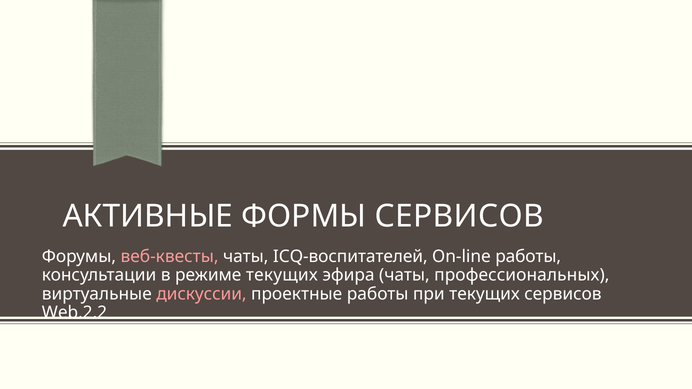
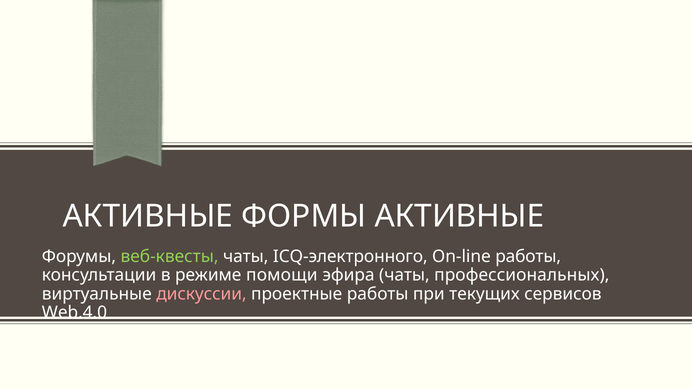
ФОРМЫ СЕРВИСОВ: СЕРВИСОВ -> АКТИВНЫЕ
веб-квесты colour: pink -> light green
ICQ-воспитателей: ICQ-воспитателей -> ICQ-электронного
режиме текущих: текущих -> помощи
Web.2.2: Web.2.2 -> Web.4.0
